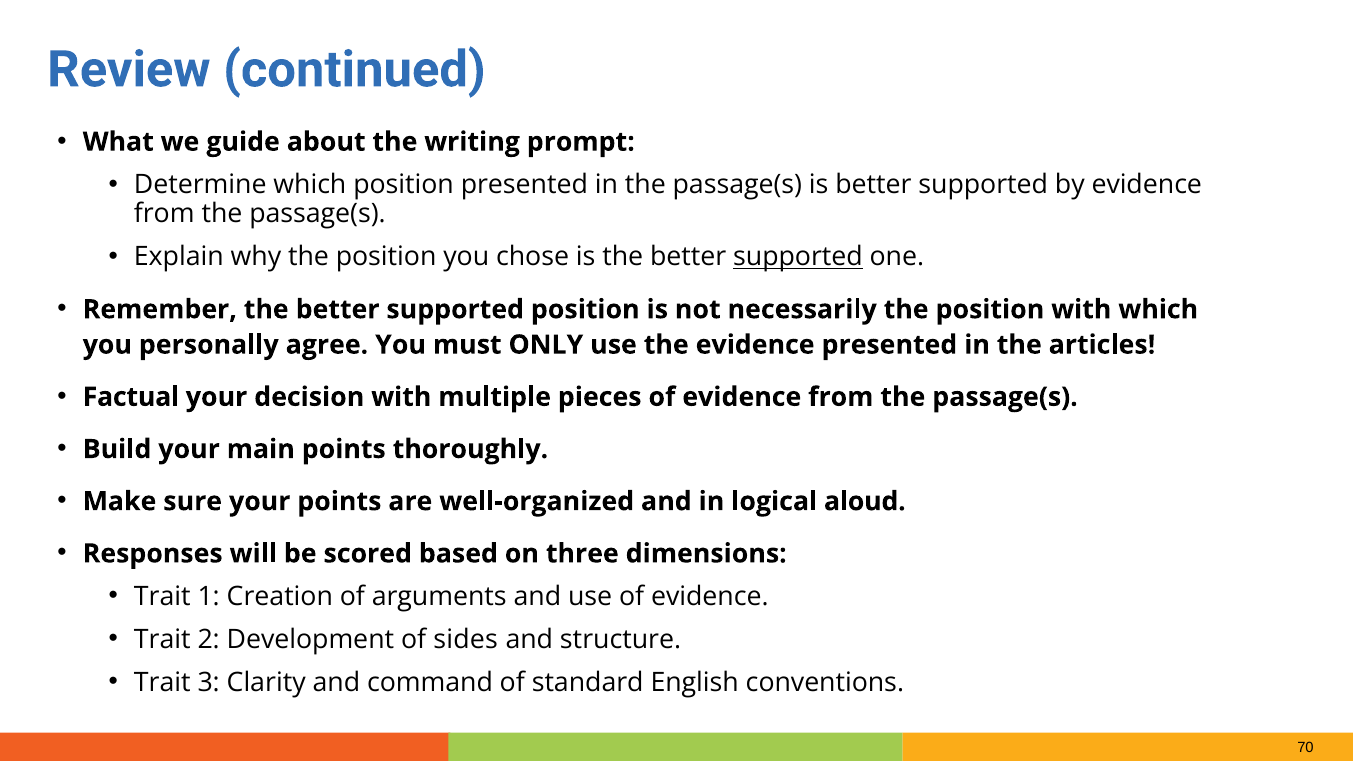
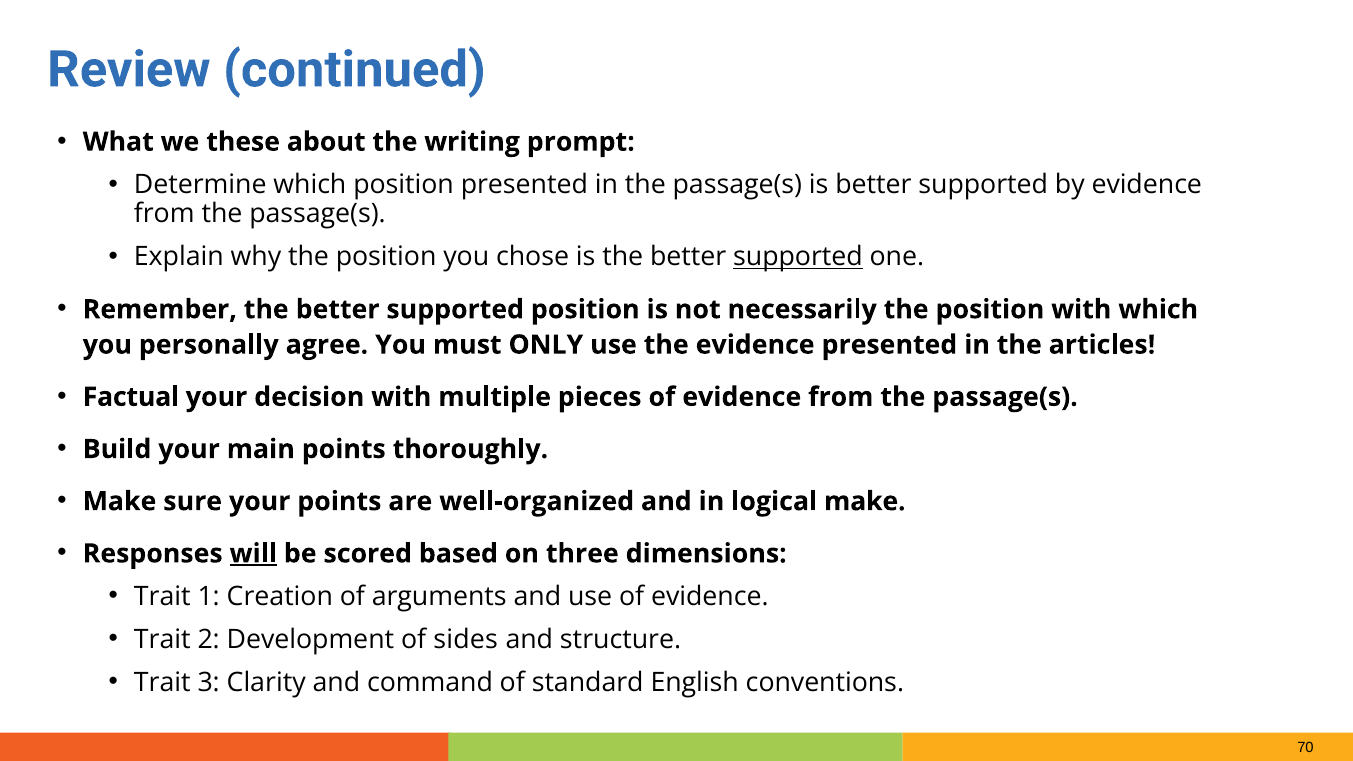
guide: guide -> these
logical aloud: aloud -> make
will underline: none -> present
